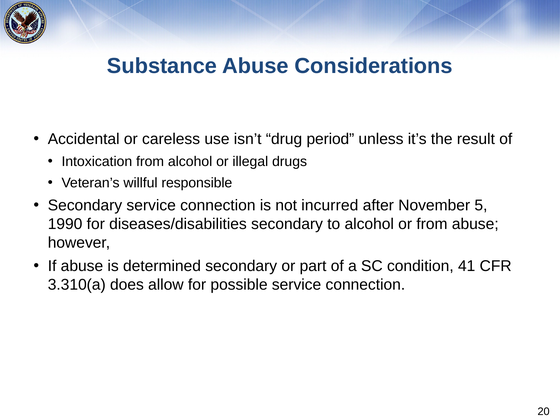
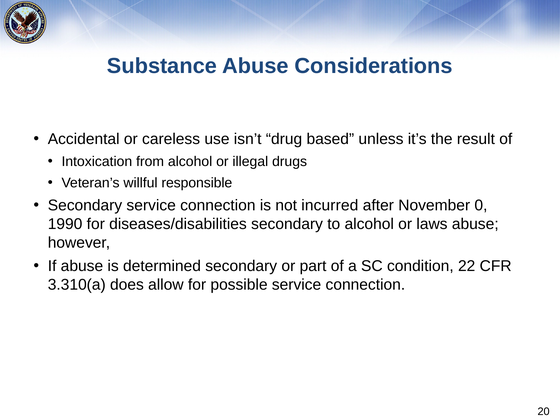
period: period -> based
5: 5 -> 0
or from: from -> laws
41: 41 -> 22
